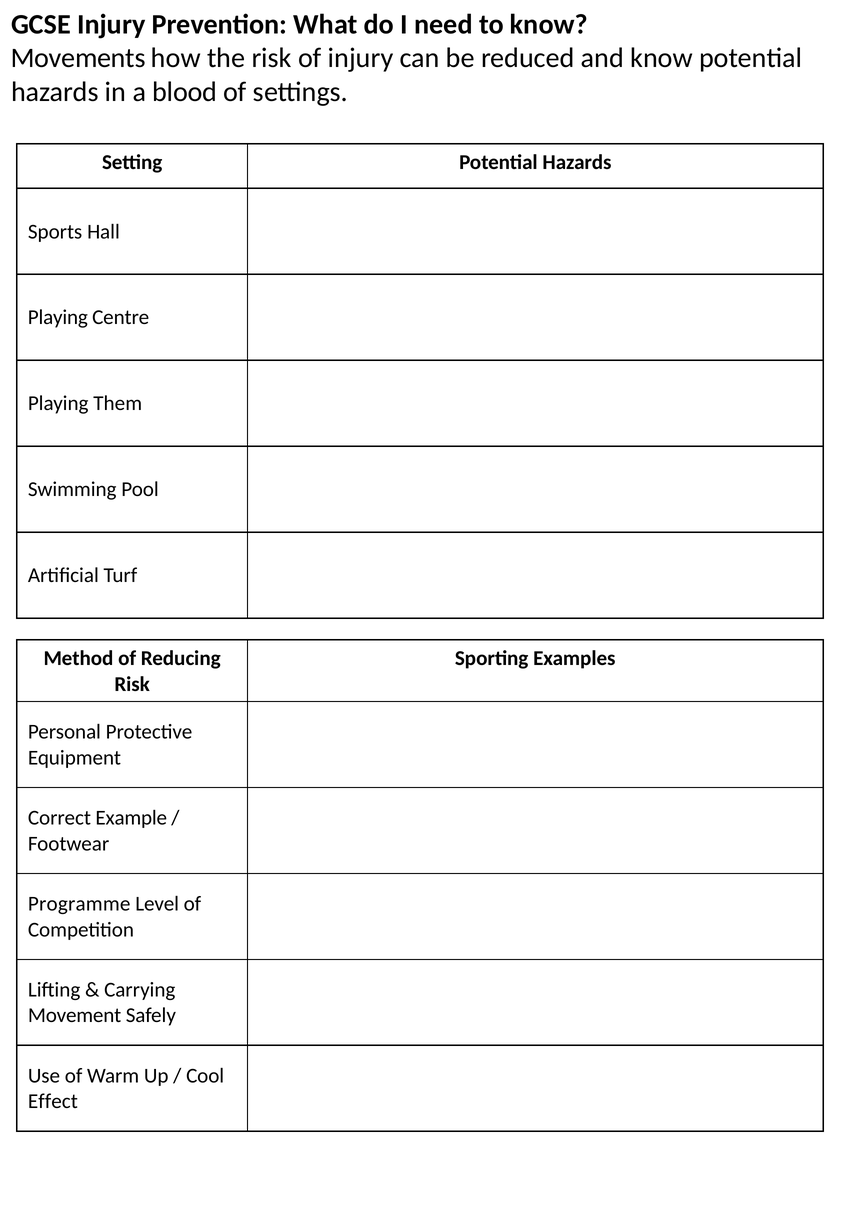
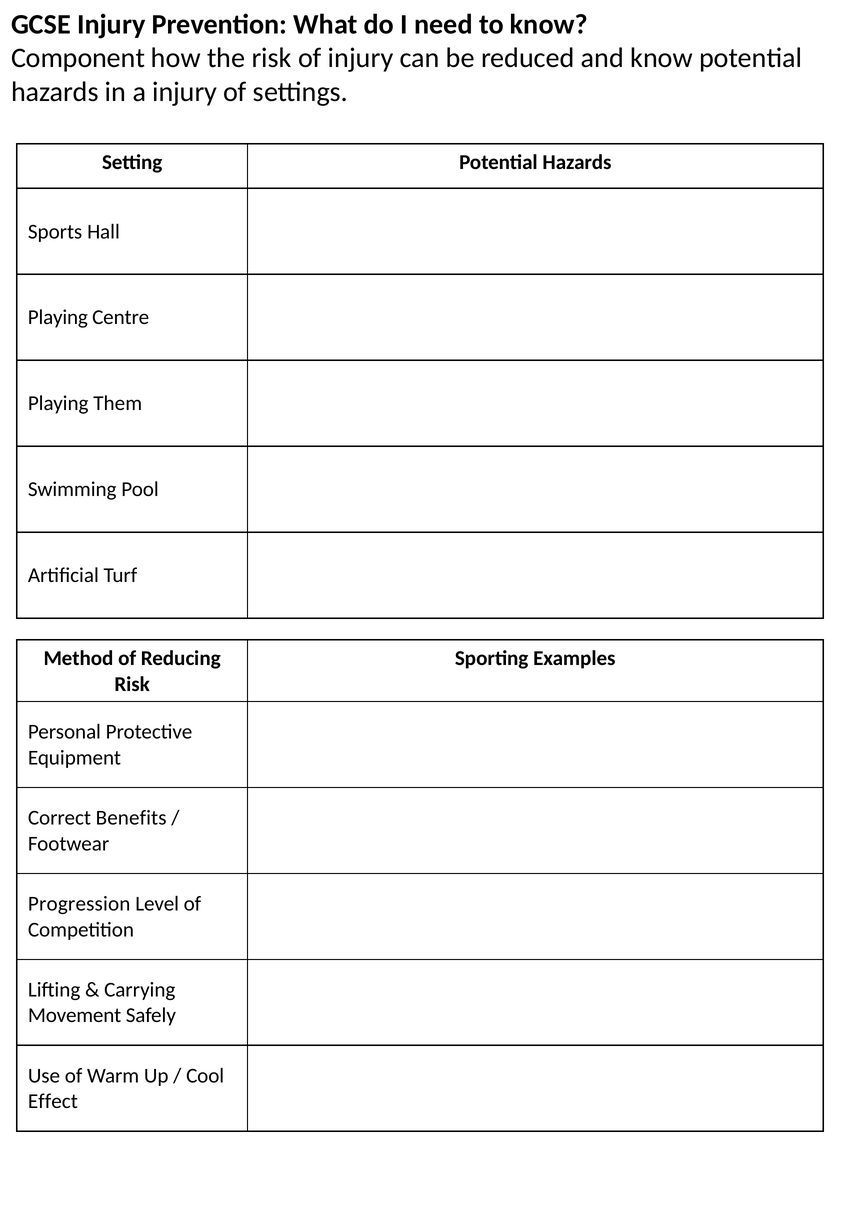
Movements: Movements -> Component
a blood: blood -> injury
Example: Example -> Benefits
Programme: Programme -> Progression
